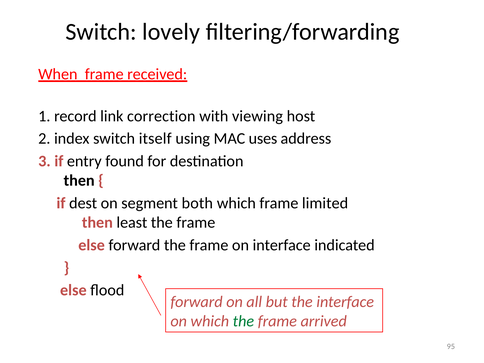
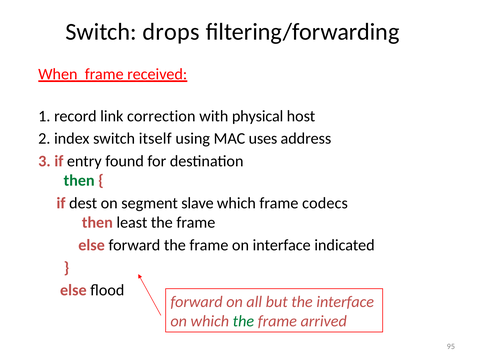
lovely: lovely -> drops
viewing: viewing -> physical
then at (79, 181) colour: black -> green
both: both -> slave
limited: limited -> codecs
